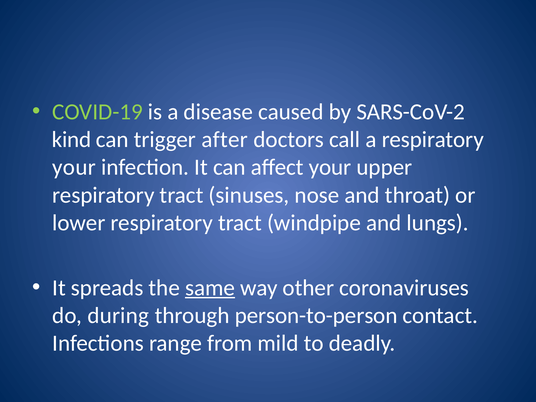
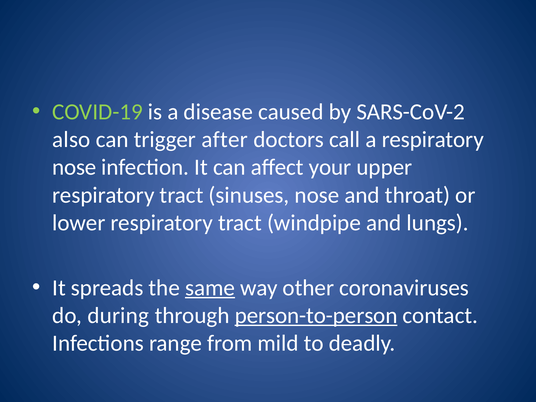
kind: kind -> also
your at (74, 167): your -> nose
person-to-person underline: none -> present
